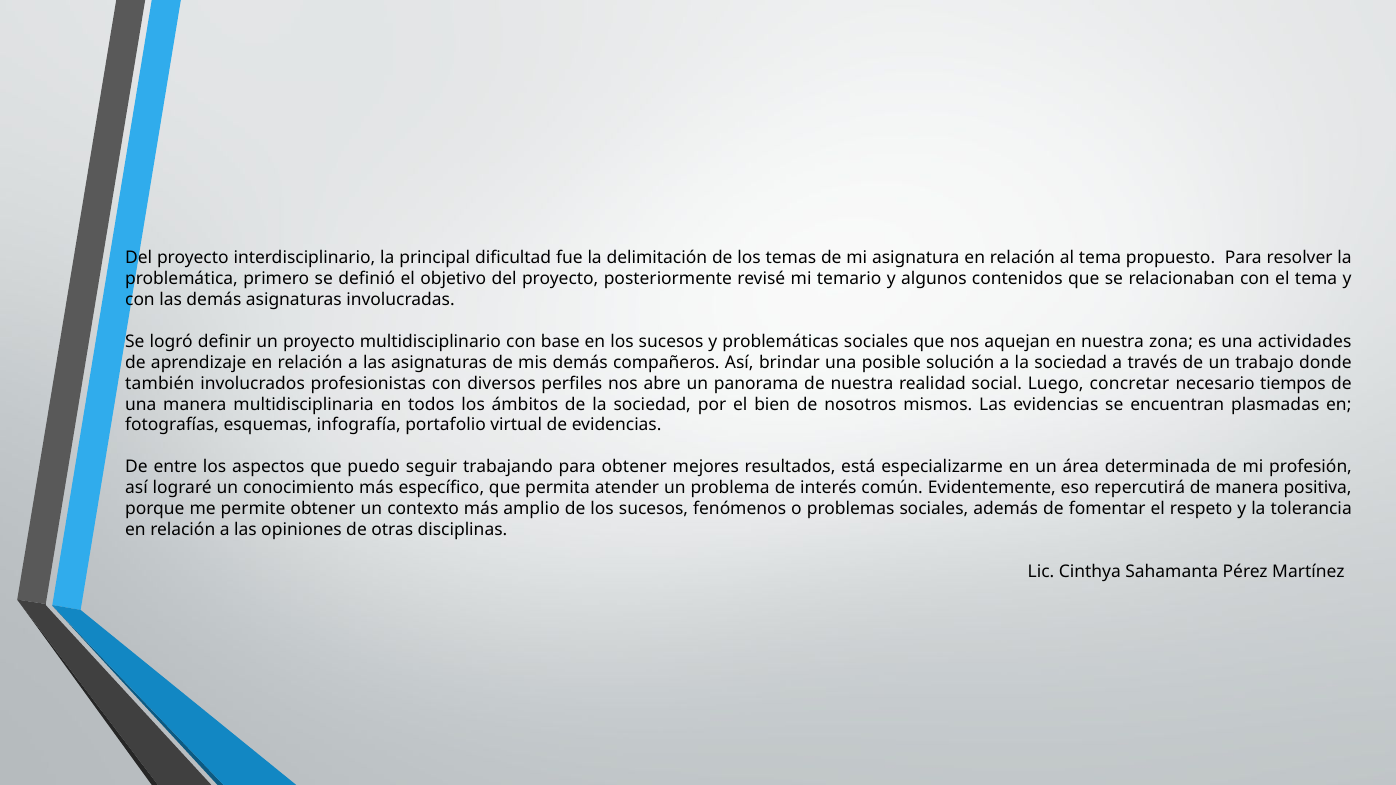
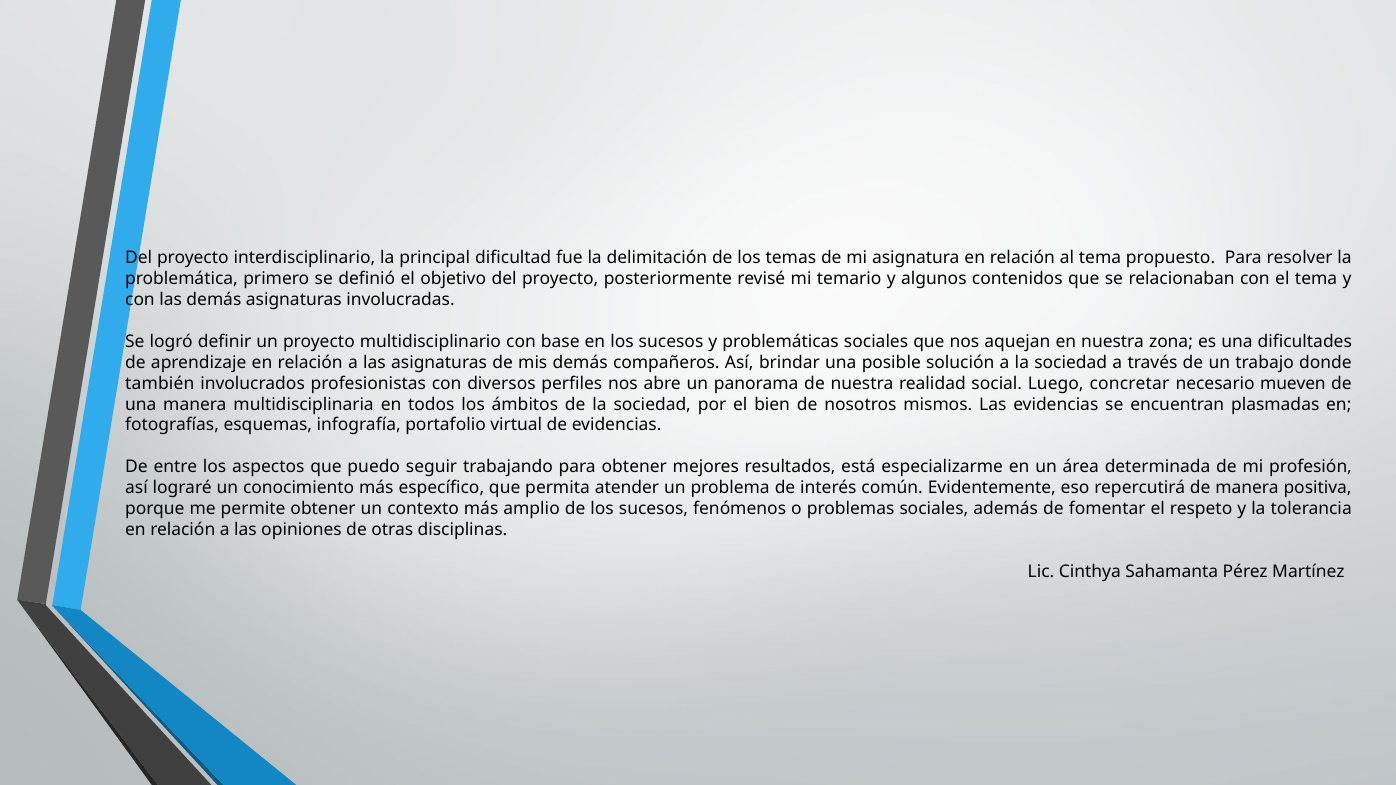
actividades: actividades -> dificultades
tiempos: tiempos -> mueven
